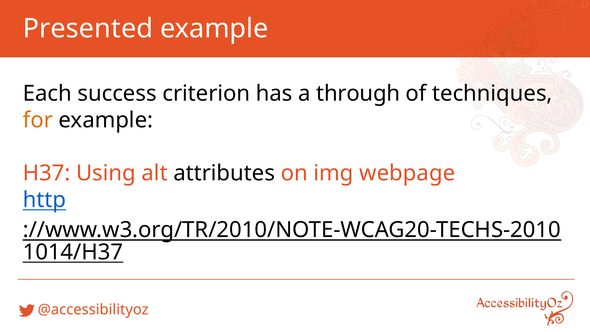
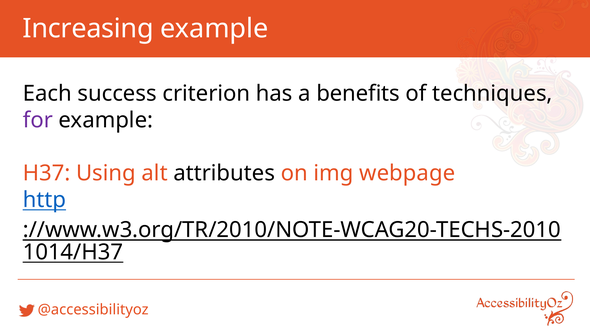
Presented: Presented -> Increasing
through: through -> benefits
for colour: orange -> purple
